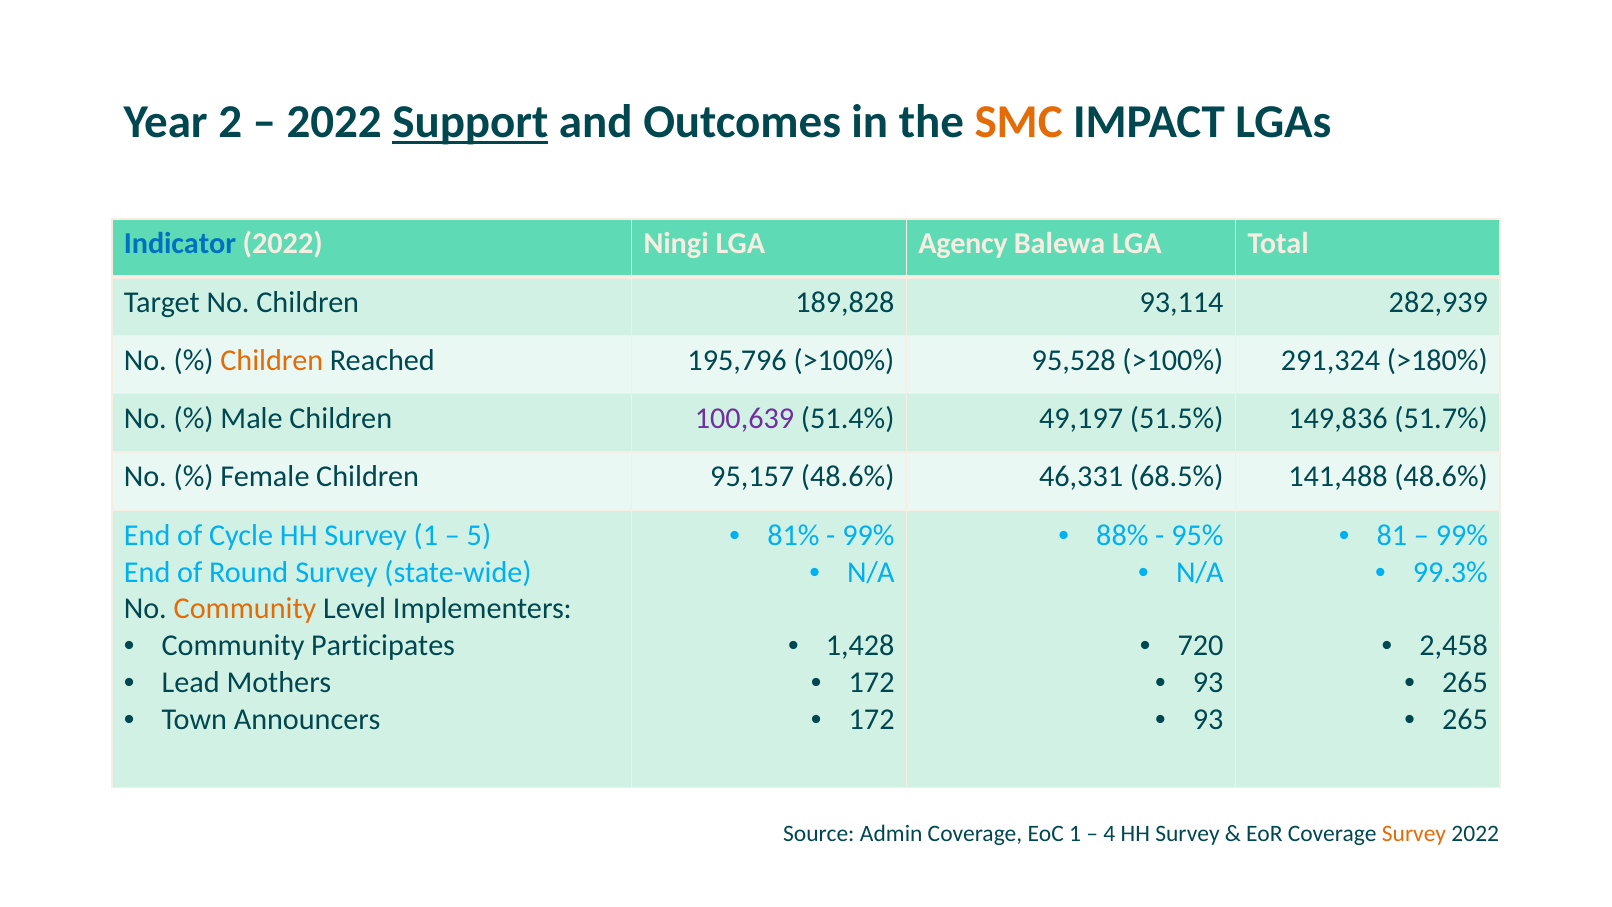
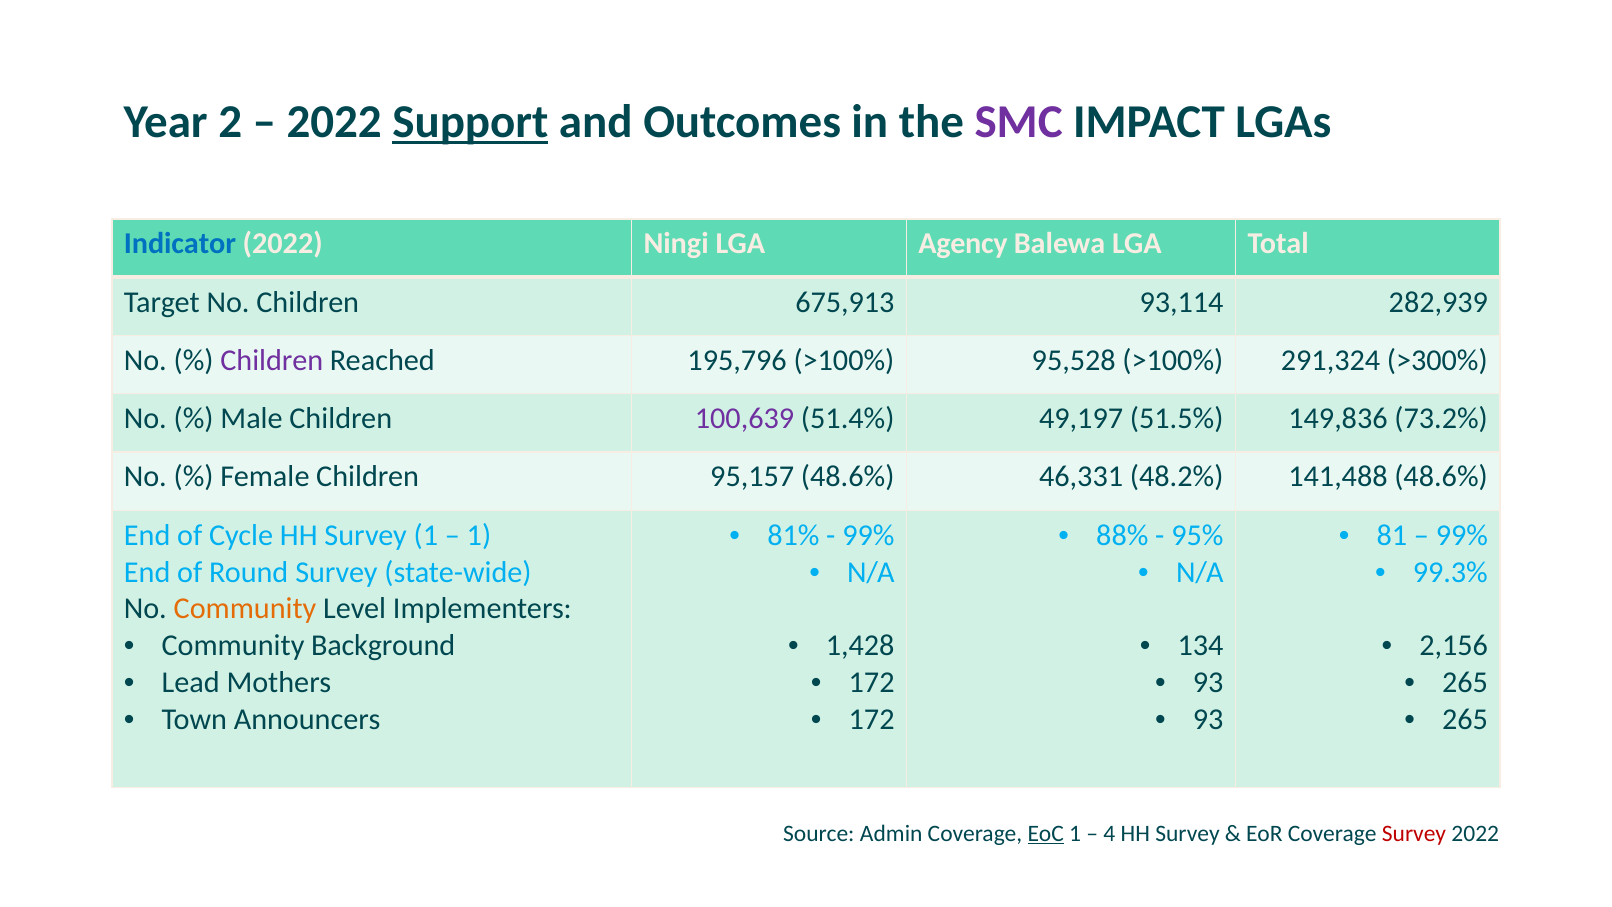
SMC colour: orange -> purple
189,828: 189,828 -> 675,913
Children at (272, 360) colour: orange -> purple
>180%: >180% -> >300%
51.7%: 51.7% -> 73.2%
68.5%: 68.5% -> 48.2%
5 at (479, 535): 5 -> 1
Participates: Participates -> Background
720: 720 -> 134
2,458: 2,458 -> 2,156
EoC underline: none -> present
Survey at (1414, 833) colour: orange -> red
